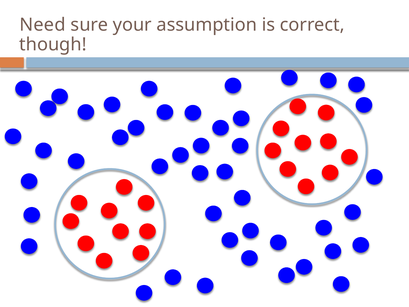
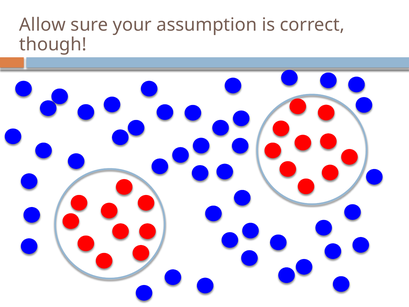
Need: Need -> Allow
